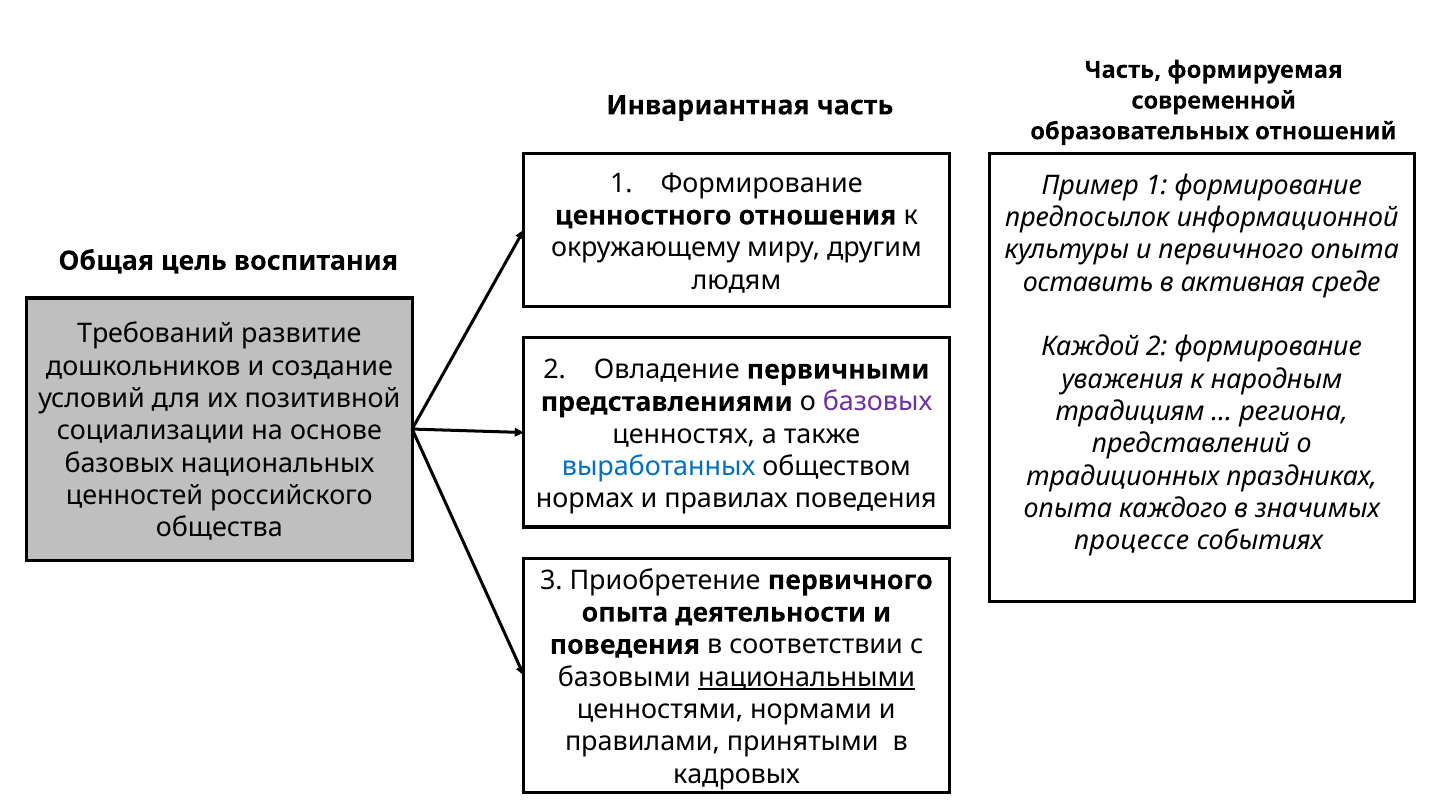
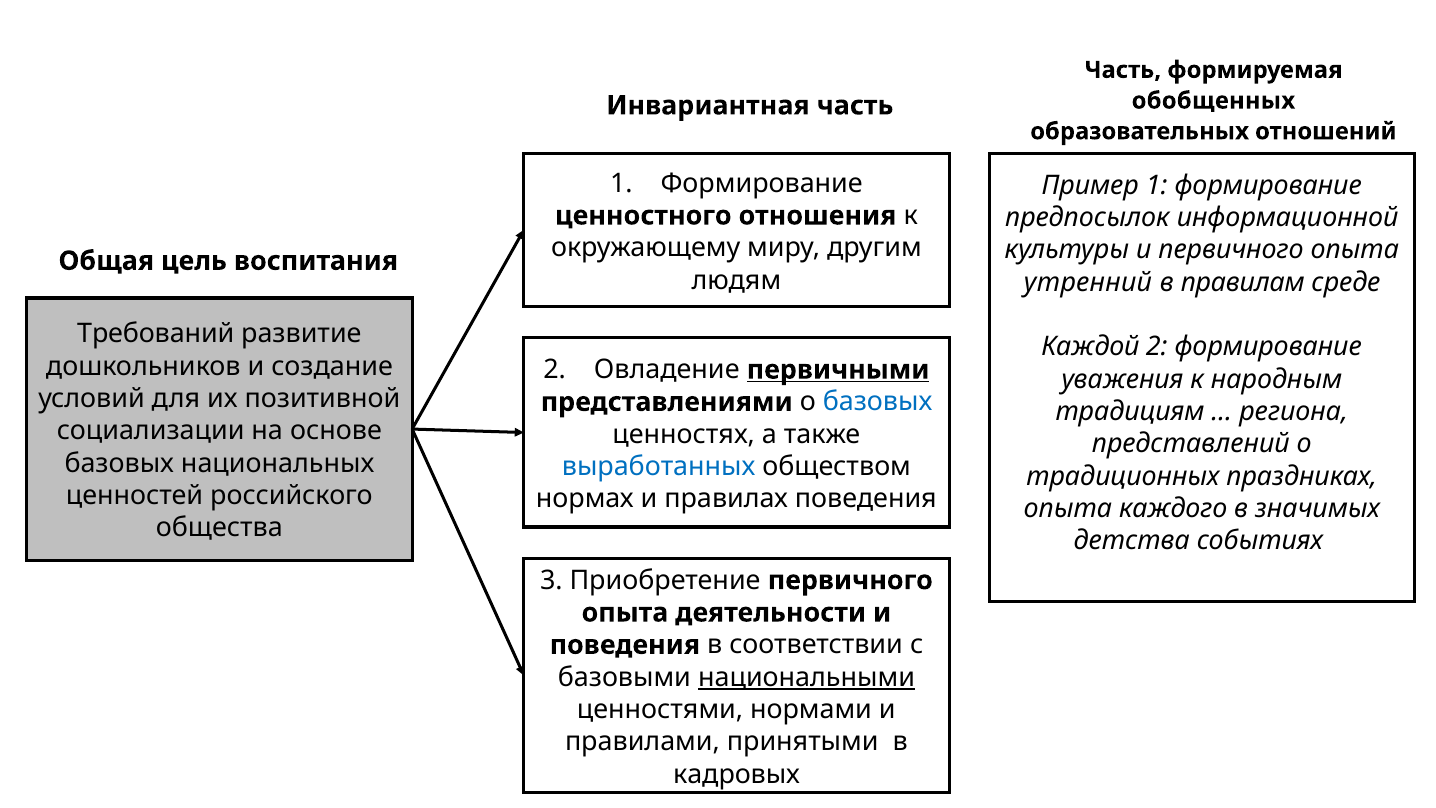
современной: современной -> обобщенных
оставить: оставить -> утренний
активная: активная -> правилам
первичными underline: none -> present
базовых at (878, 402) colour: purple -> blue
процессе: процессе -> детства
